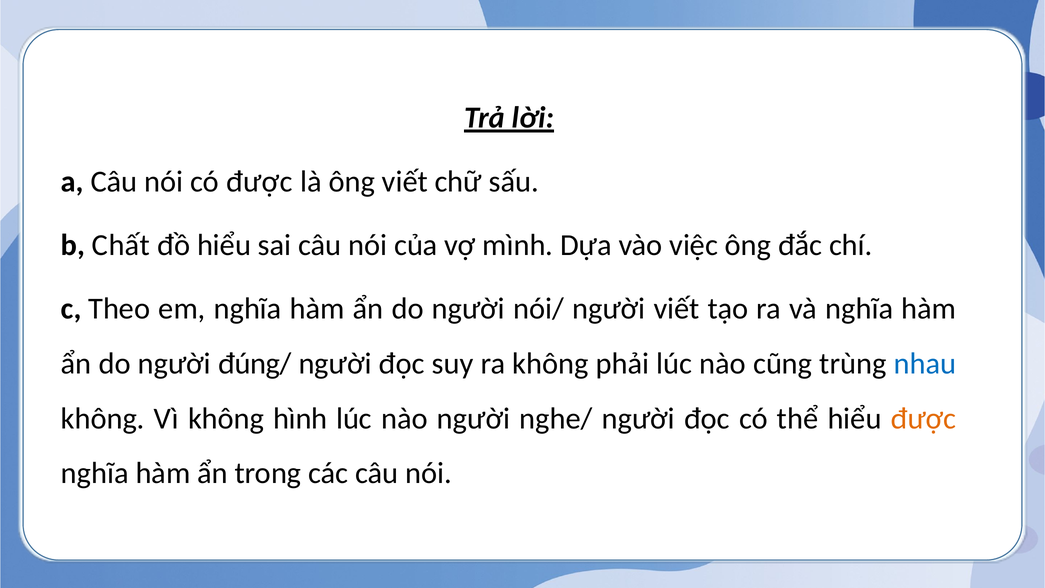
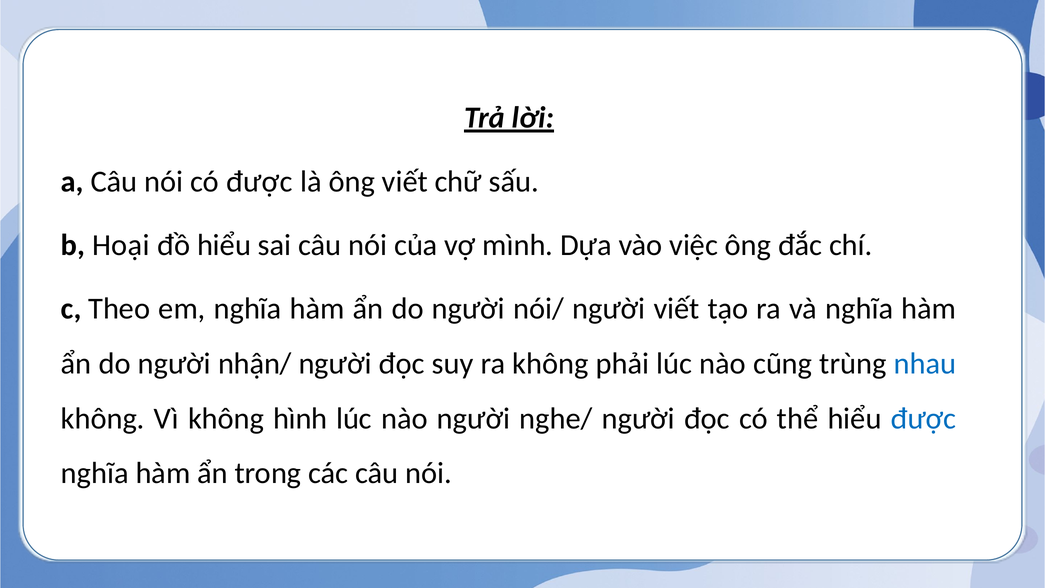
Chất: Chất -> Hoại
đúng/: đúng/ -> nhận/
được at (924, 418) colour: orange -> blue
